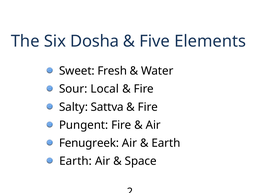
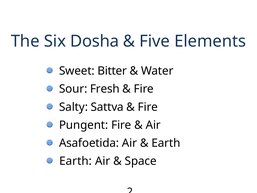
Fresh: Fresh -> Bitter
Local: Local -> Fresh
Fenugreek: Fenugreek -> Asafoetida
